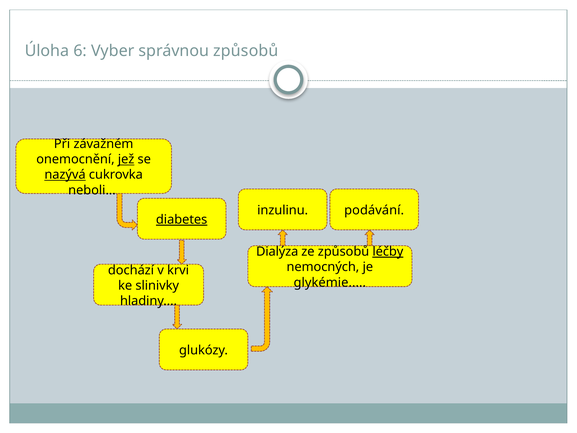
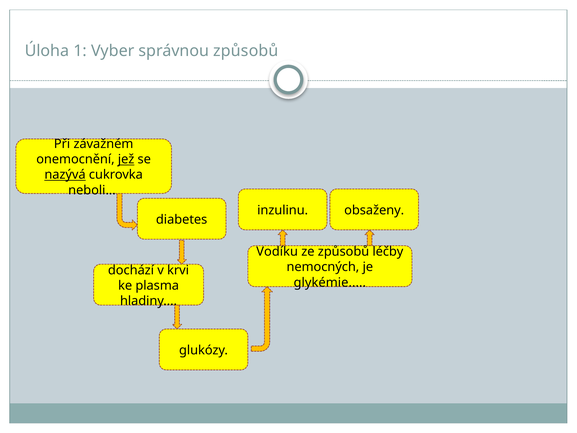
6: 6 -> 1
podávání: podávání -> obsaženy
diabetes underline: present -> none
Dialýza: Dialýza -> Vodíku
léčby underline: present -> none
slinivky: slinivky -> plasma
